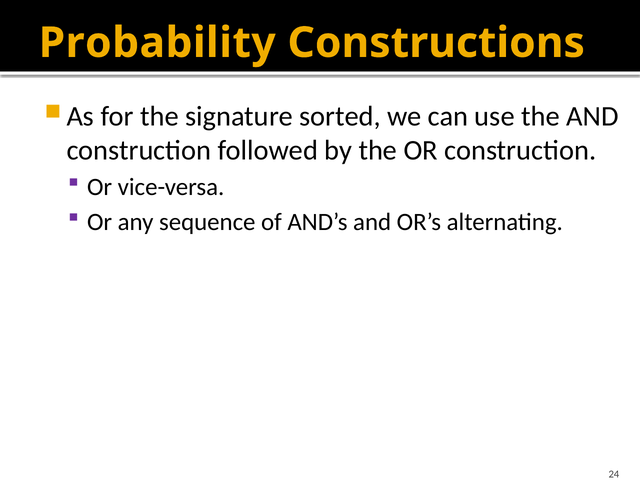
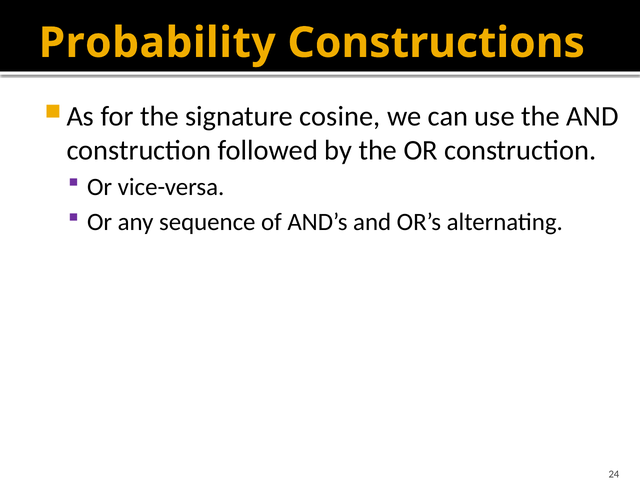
sorted: sorted -> cosine
